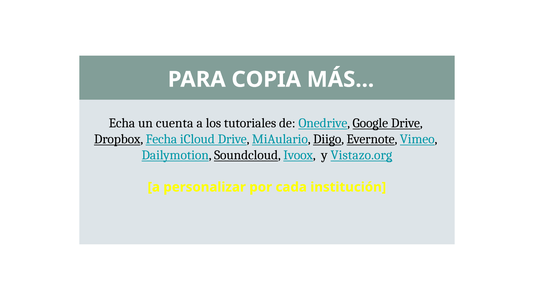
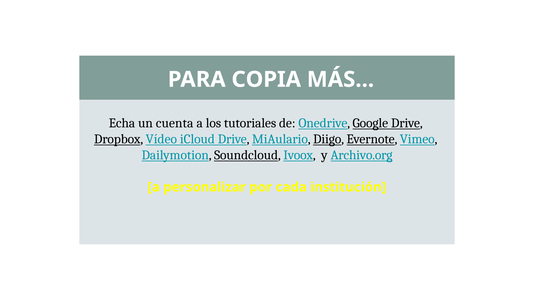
Fecha: Fecha -> Vídeo
Vistazo.org: Vistazo.org -> Archivo.org
